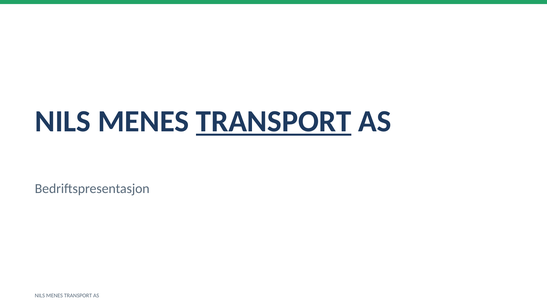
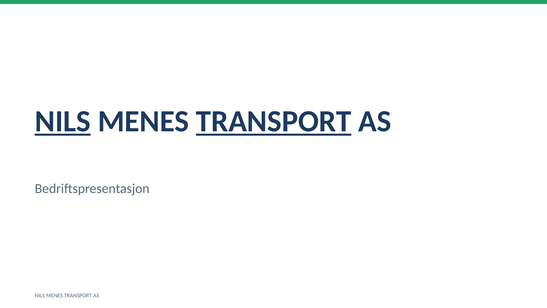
NILS at (63, 121) underline: none -> present
